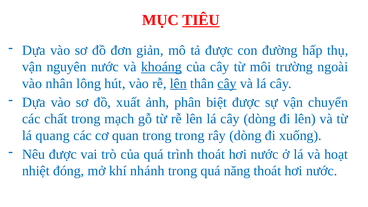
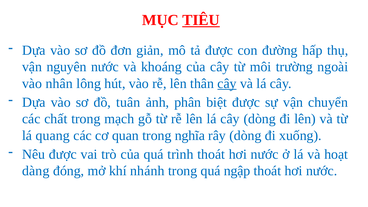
khoáng underline: present -> none
lên at (178, 84) underline: present -> none
xuất: xuất -> tuân
trong trong: trong -> nghĩa
nhiệt: nhiệt -> dàng
năng: năng -> ngập
